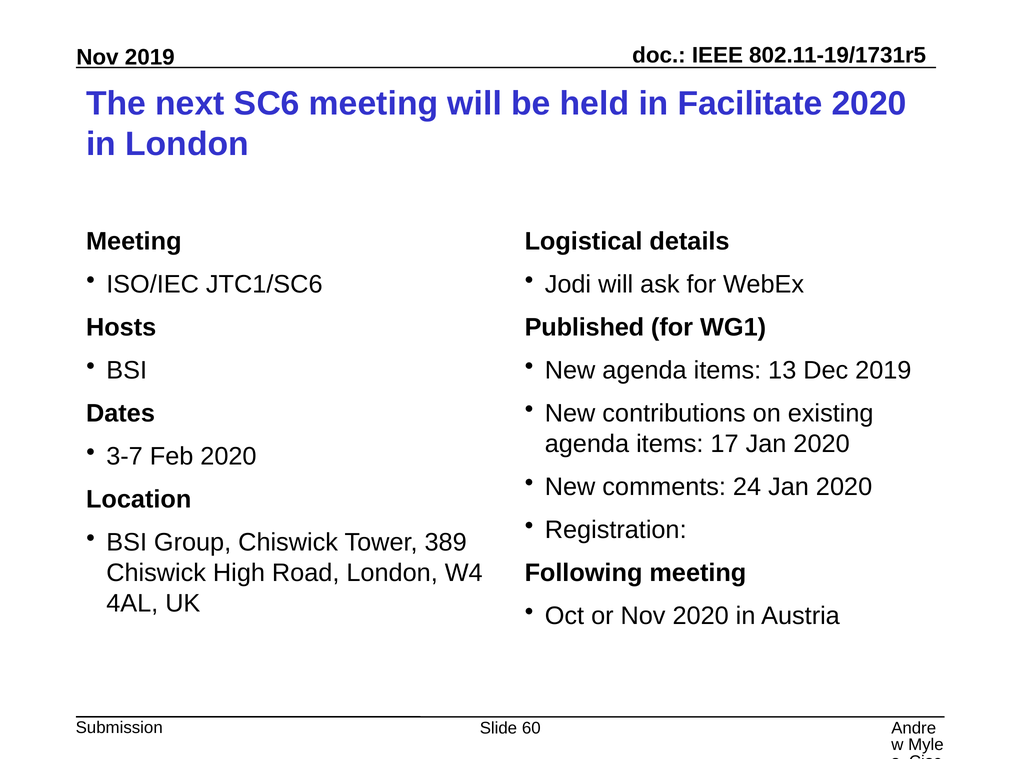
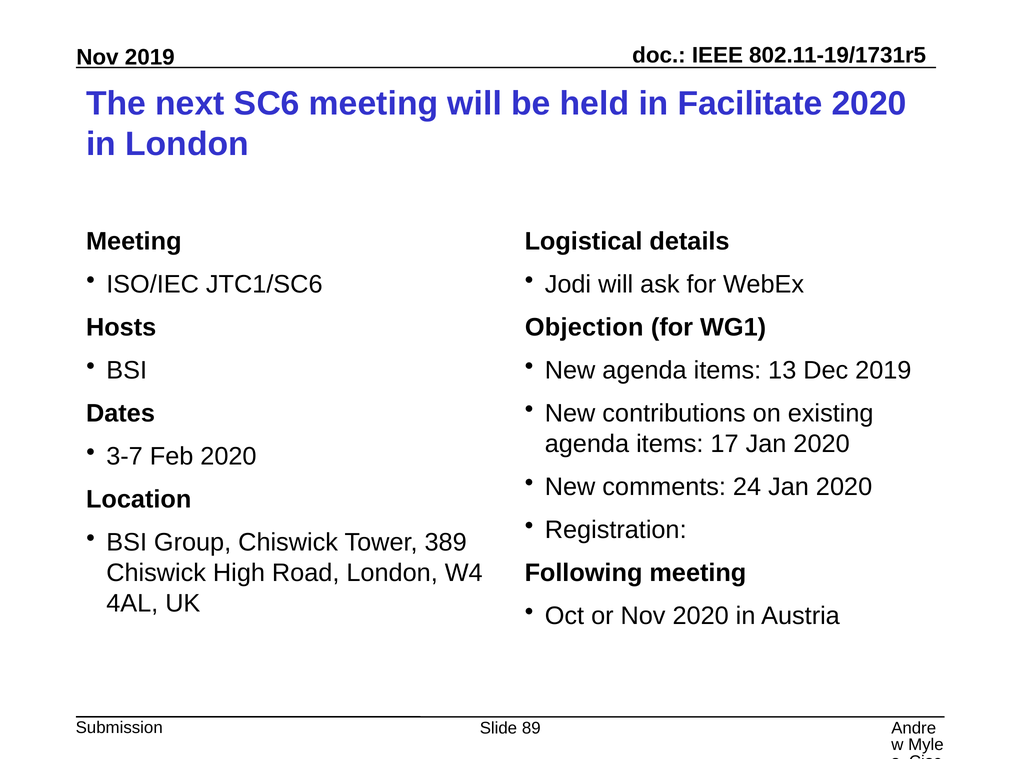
Published: Published -> Objection
60: 60 -> 89
